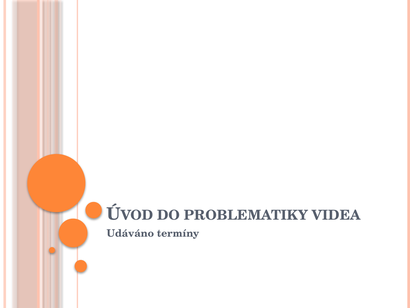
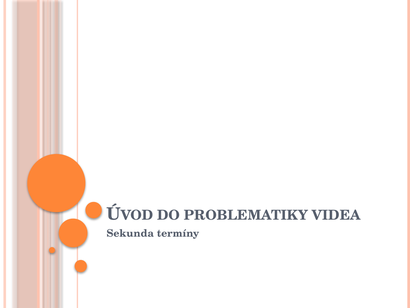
Udáváno: Udáváno -> Sekunda
